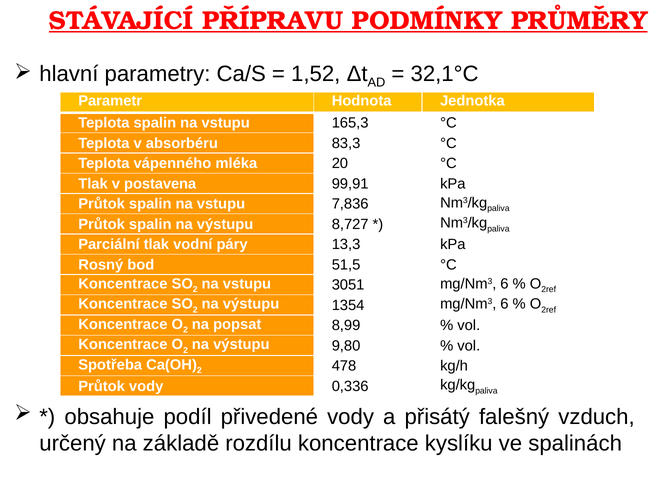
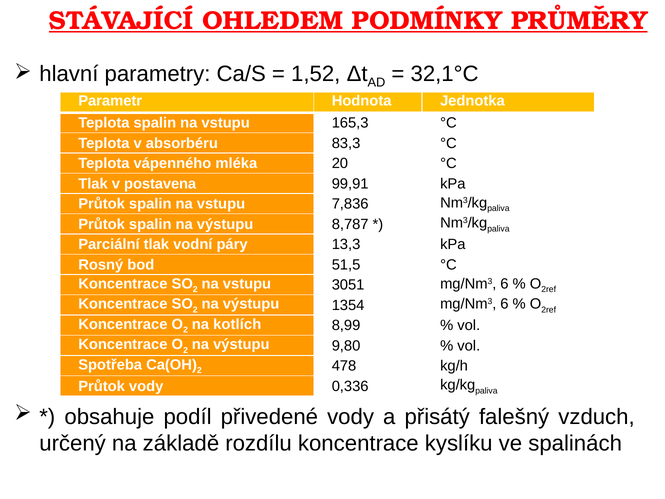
PŘÍPRAVU: PŘÍPRAVU -> OHLEDEM
8,727: 8,727 -> 8,787
popsat: popsat -> kotlích
